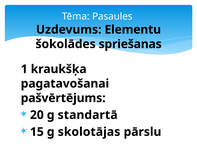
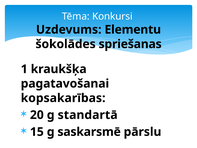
Pasaules: Pasaules -> Konkursi
pašvērtējums: pašvērtējums -> kopsakarības
skolotājas: skolotājas -> saskarsmē
